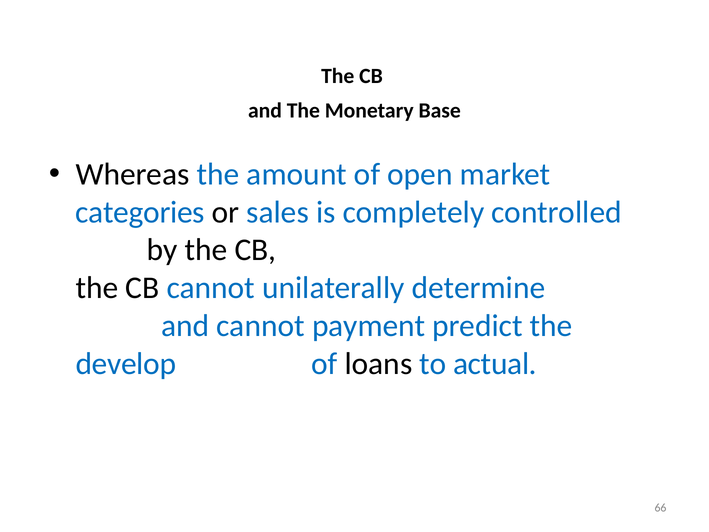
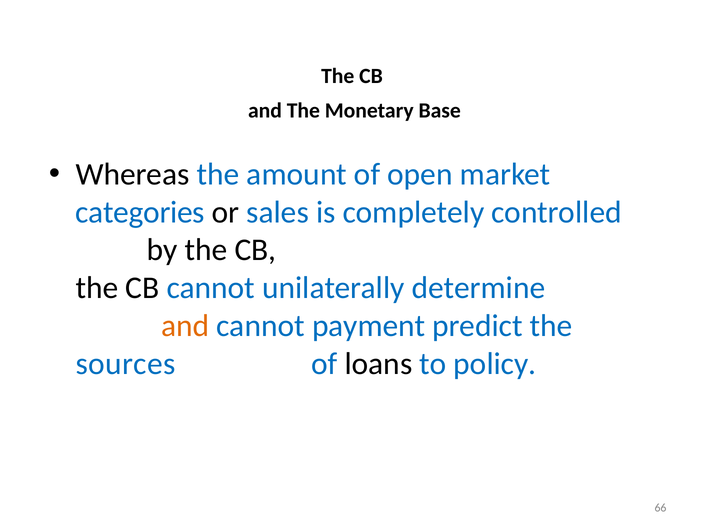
and at (185, 326) colour: blue -> orange
develop: develop -> sources
actual: actual -> policy
